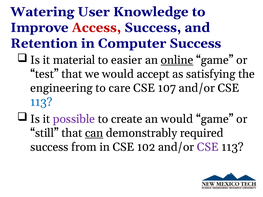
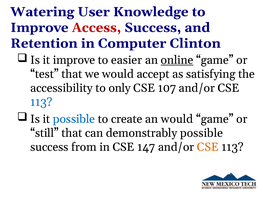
Computer Success: Success -> Clinton
it material: material -> improve
engineering: engineering -> accessibility
care: care -> only
possible at (74, 119) colour: purple -> blue
can underline: present -> none
demonstrably required: required -> possible
102: 102 -> 147
CSE at (208, 147) colour: purple -> orange
